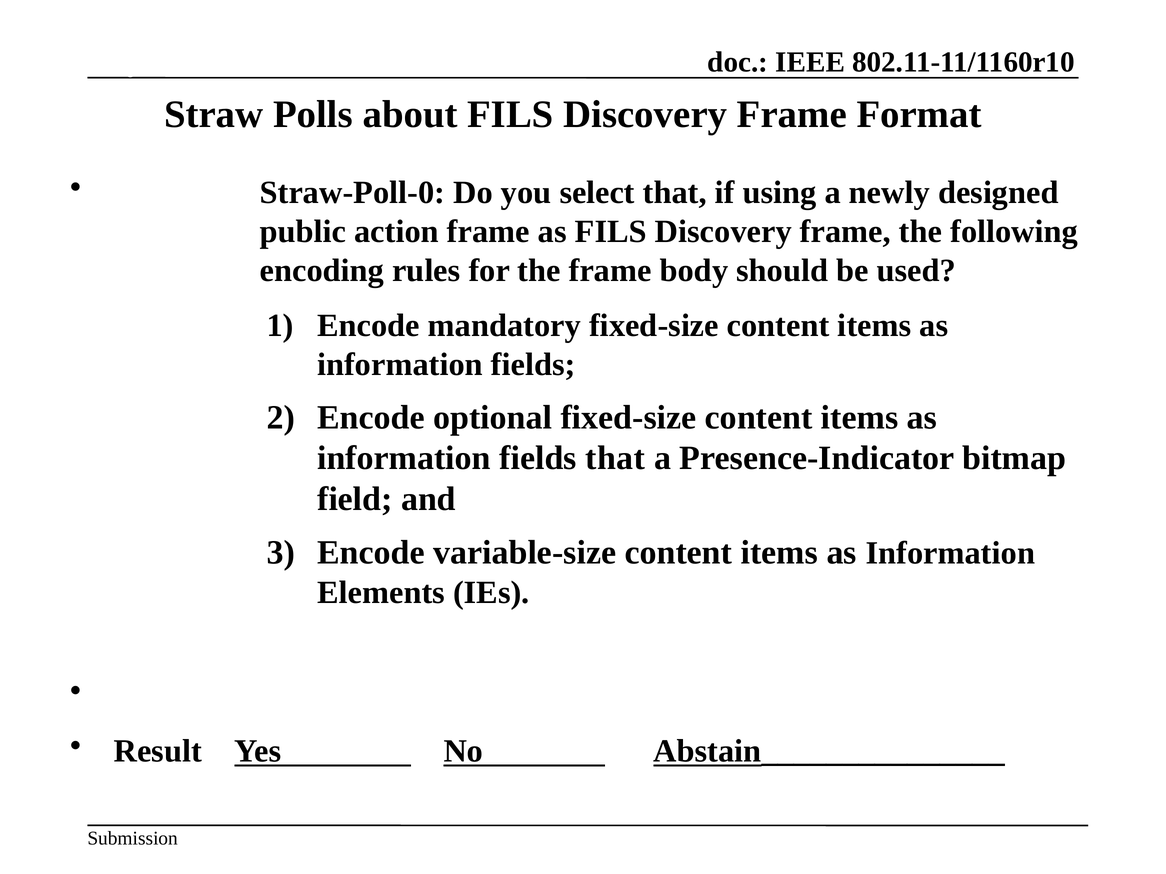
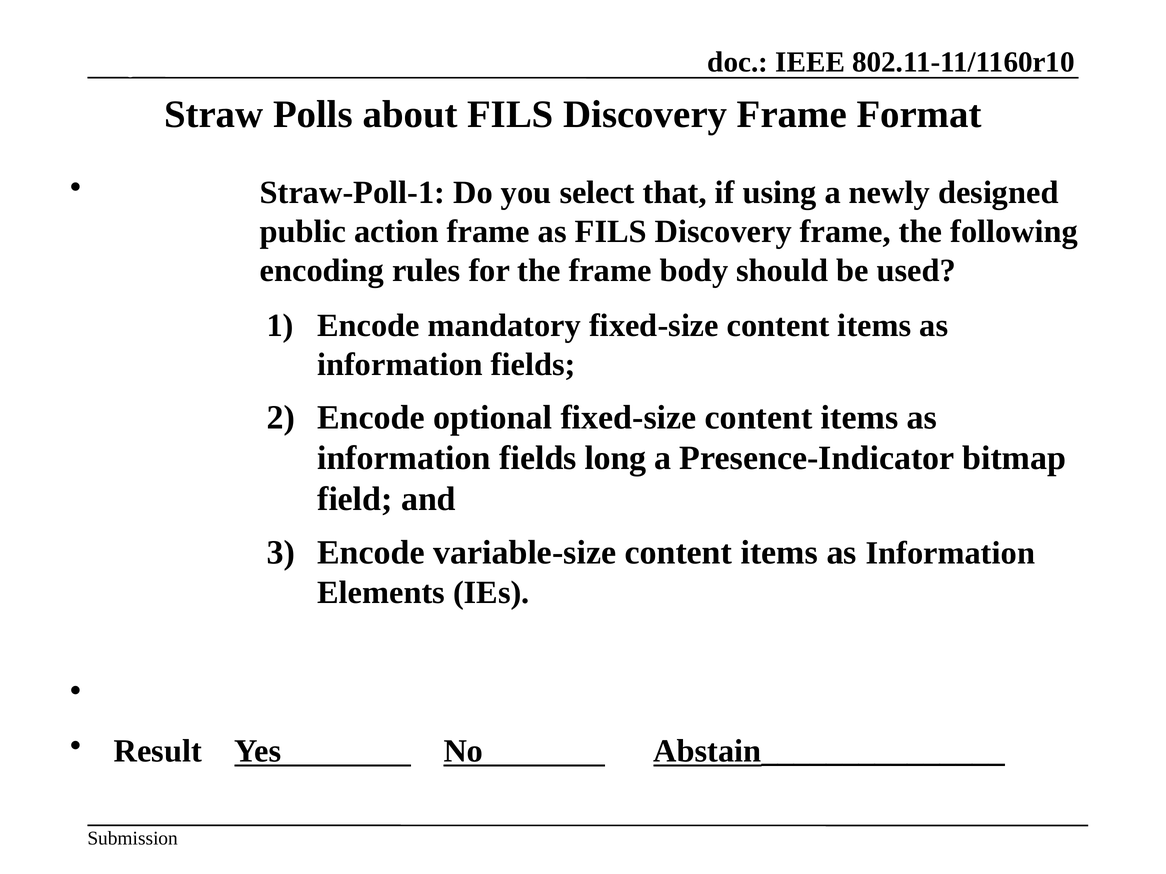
Straw-Poll-0: Straw-Poll-0 -> Straw-Poll-1
fields that: that -> long
